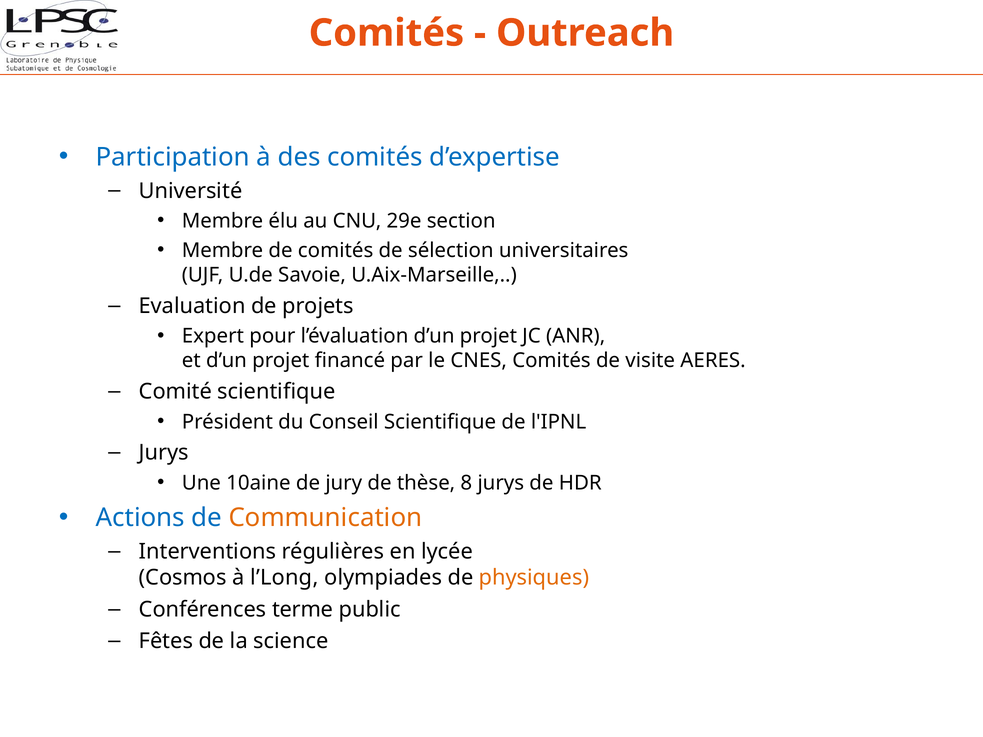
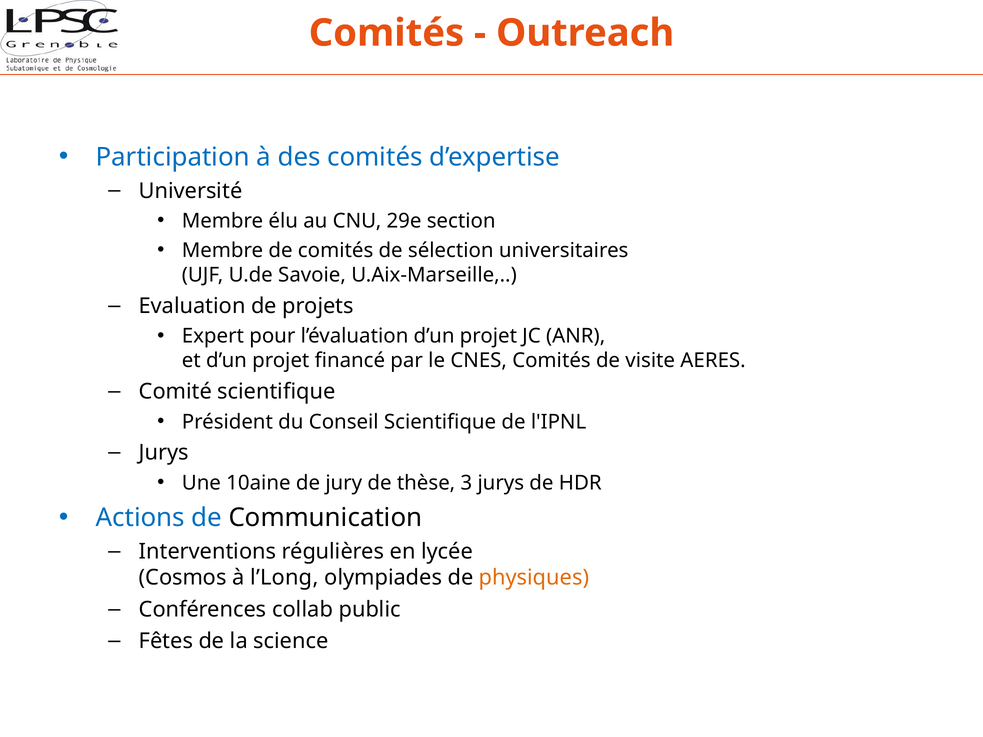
8: 8 -> 3
Communication colour: orange -> black
terme: terme -> collab
